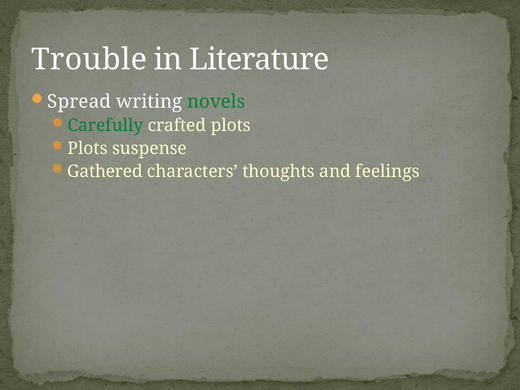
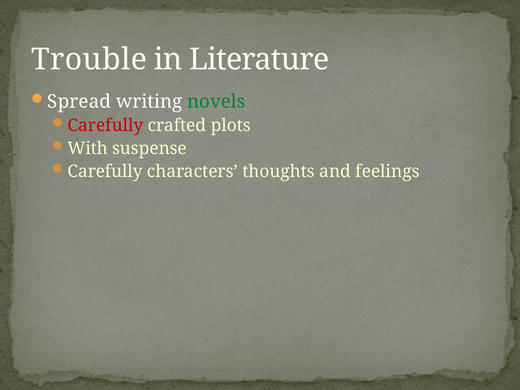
Carefully at (105, 126) colour: green -> red
Plots at (88, 148): Plots -> With
Gathered at (105, 171): Gathered -> Carefully
